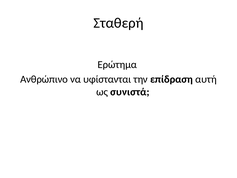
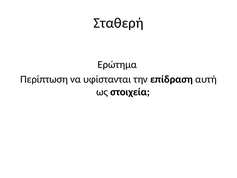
Ανθρώπινο: Ανθρώπινο -> Περίπτωση
συνιστά: συνιστά -> στοιχεία
